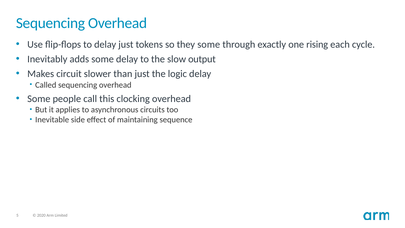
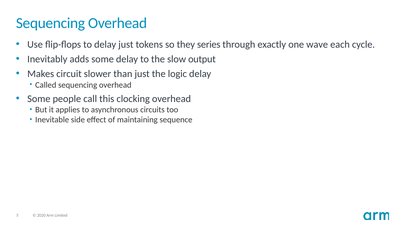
they some: some -> series
rising: rising -> wave
